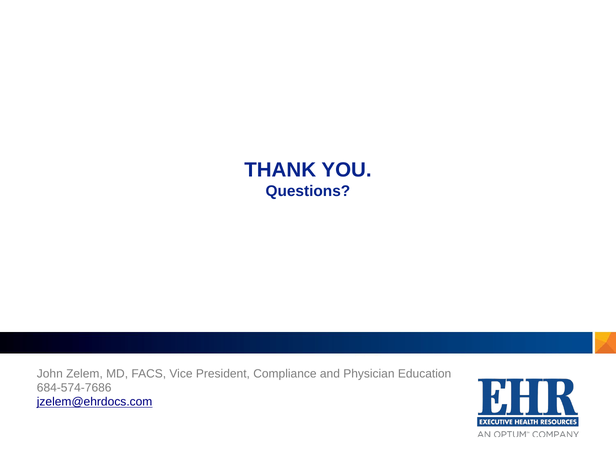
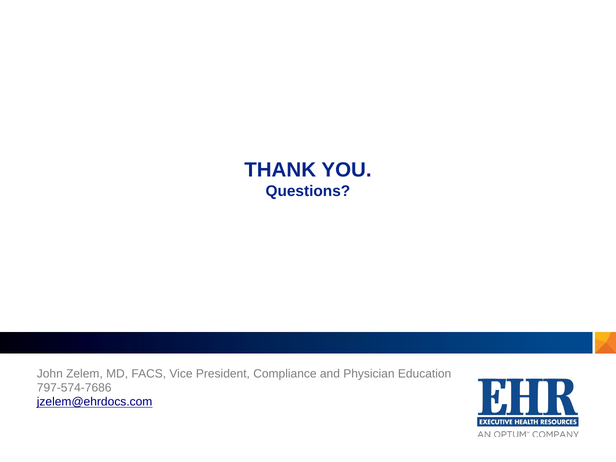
684-574-7686: 684-574-7686 -> 797-574-7686
